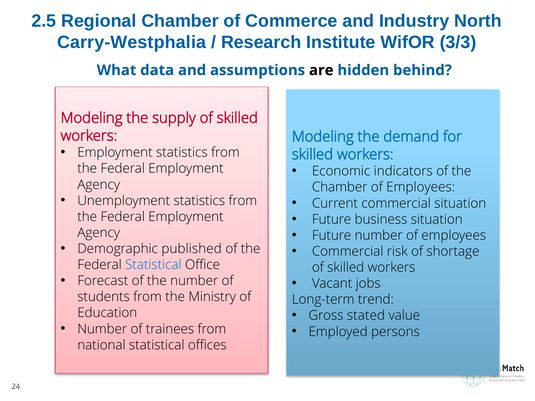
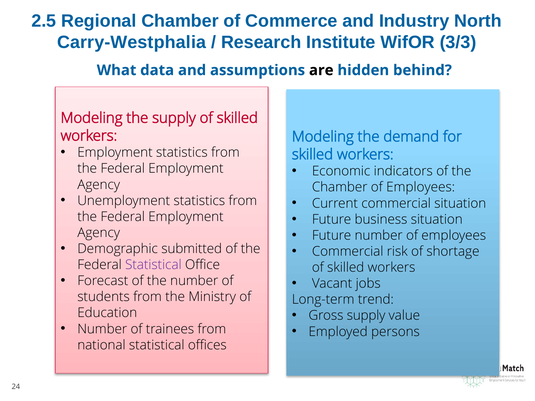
published: published -> submitted
Statistical at (153, 265) colour: blue -> purple
Gross stated: stated -> supply
